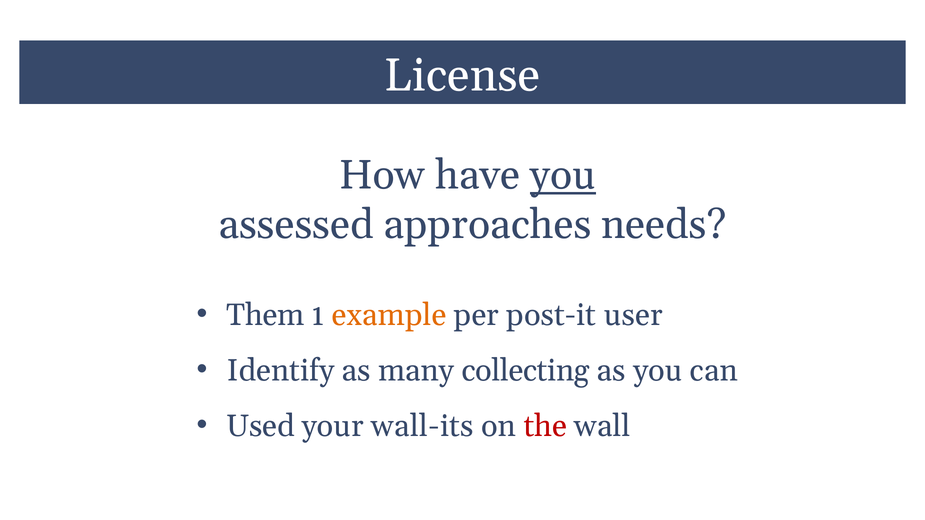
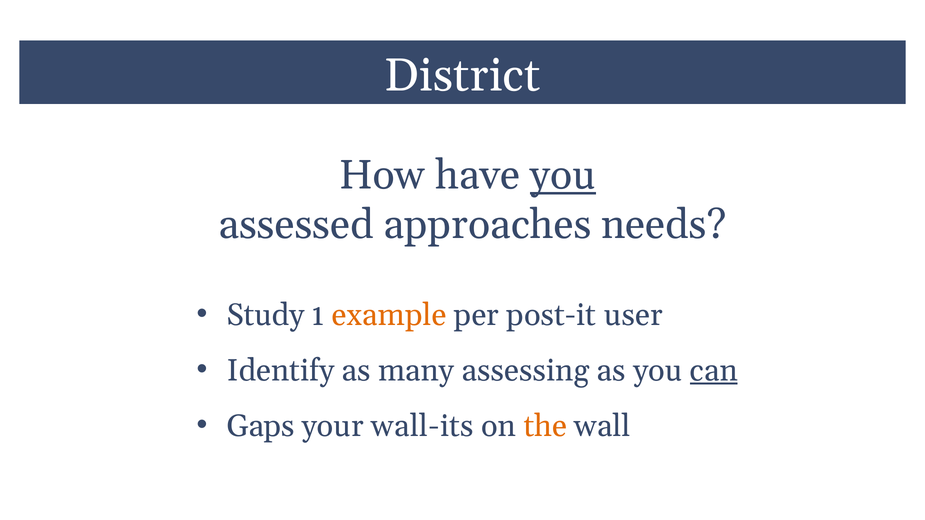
License: License -> District
Them: Them -> Study
collecting: collecting -> assessing
can underline: none -> present
Used: Used -> Gaps
the colour: red -> orange
